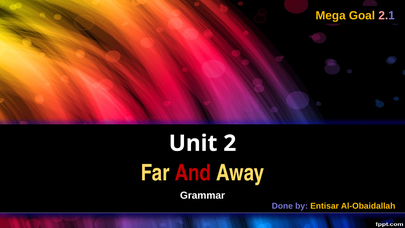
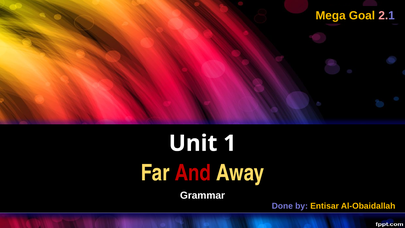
2: 2 -> 1
